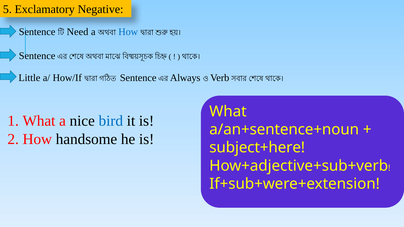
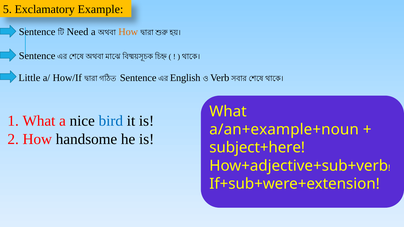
Negative: Negative -> Example
How colour: blue -> orange
Always: Always -> English
a/an+sentence+noun: a/an+sentence+noun -> a/an+example+noun
